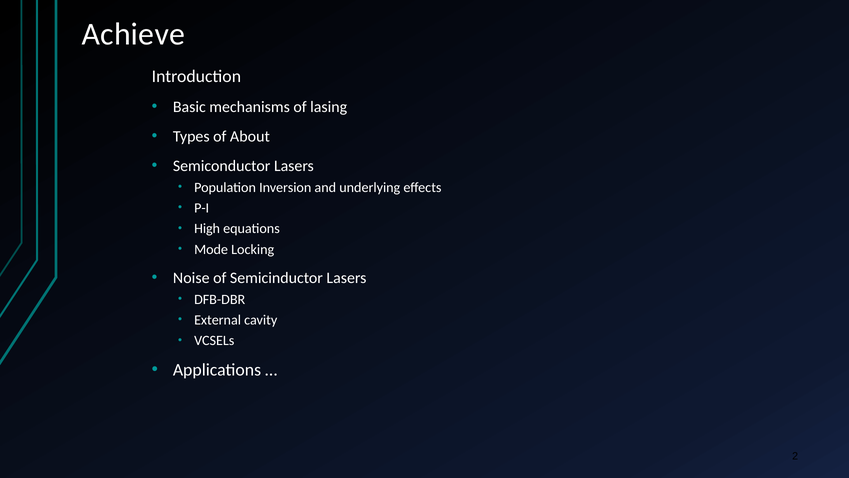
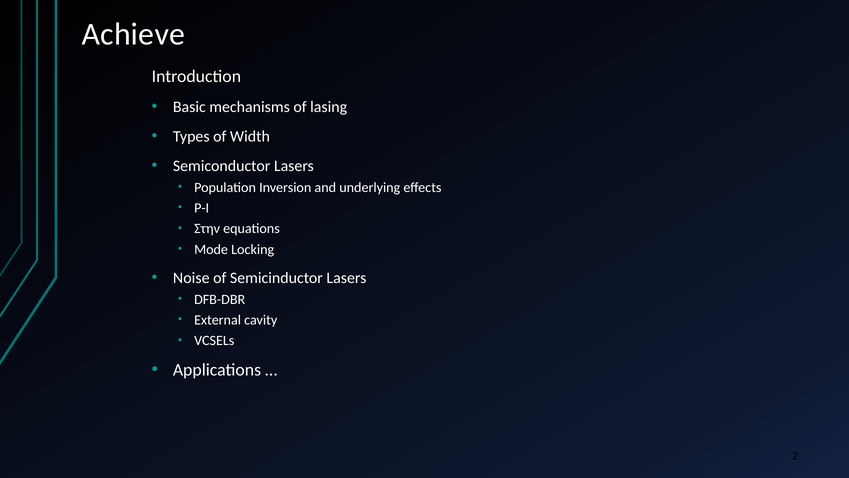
About: About -> Width
High: High -> Στην
